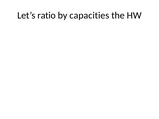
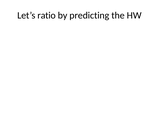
capacities: capacities -> predicting
